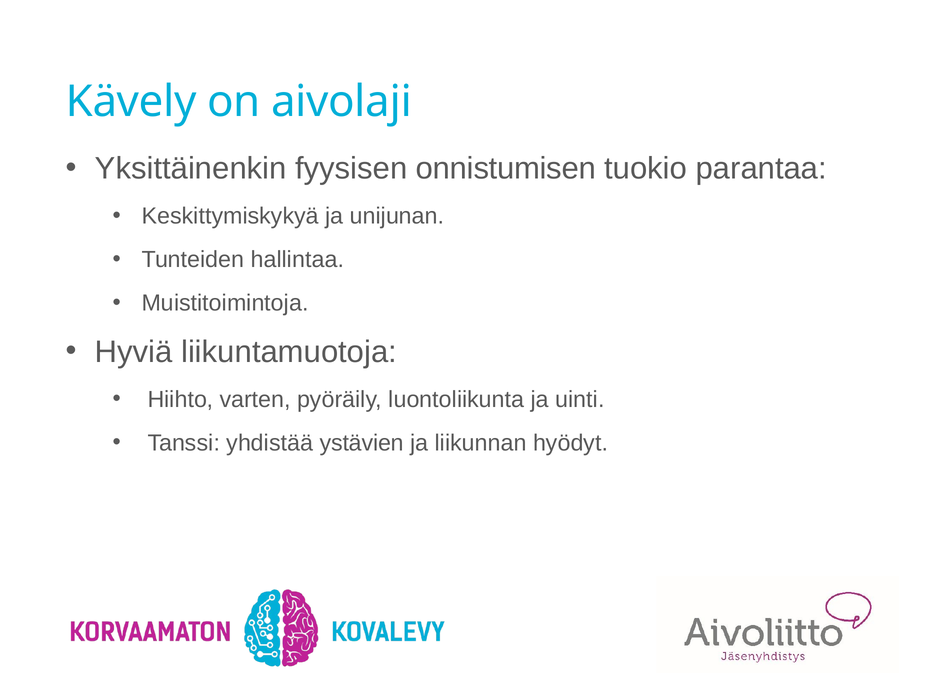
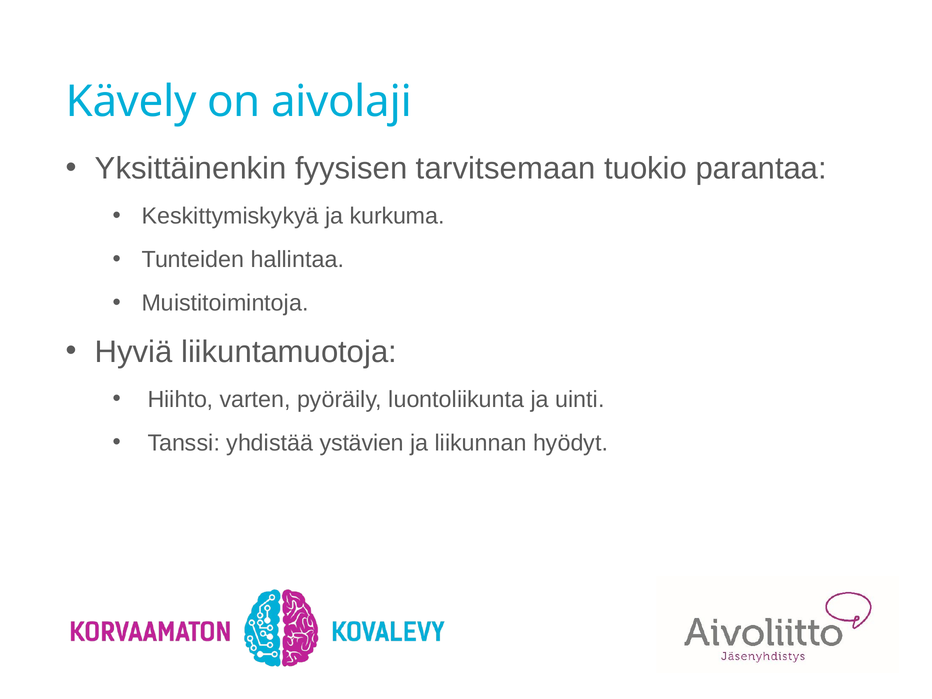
onnistumisen: onnistumisen -> tarvitsemaan
unijunan: unijunan -> kurkuma
